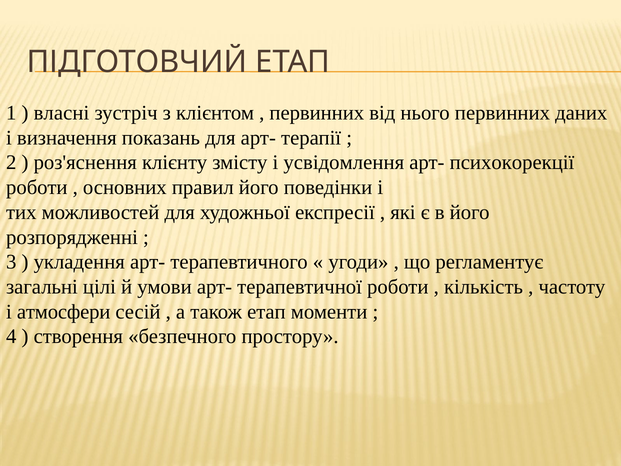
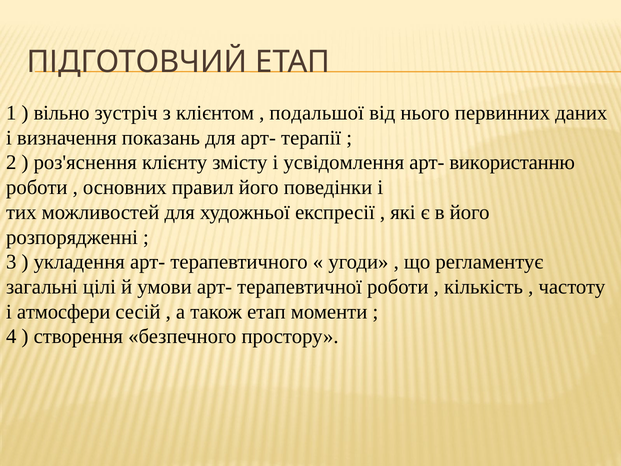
власні: власні -> вільно
первинних at (317, 113): первинних -> подальшої
психокорекції: психокорекції -> використанню
